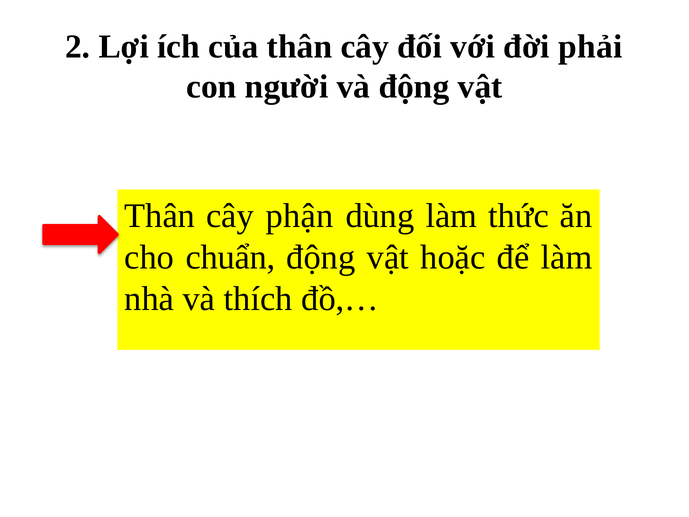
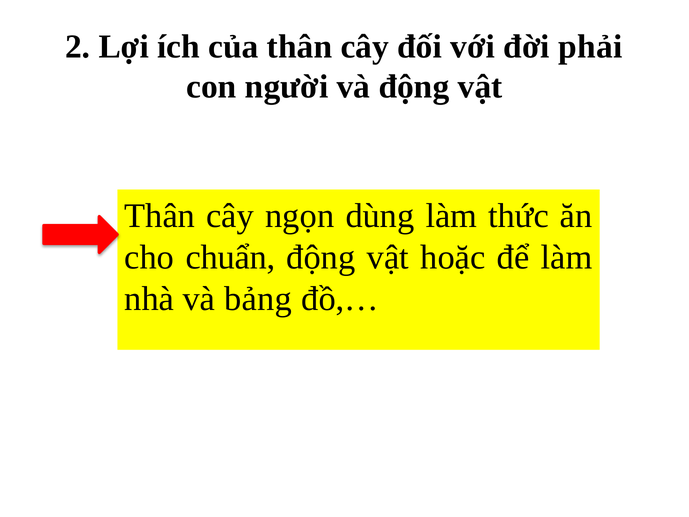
phận: phận -> ngọn
thích: thích -> bảng
